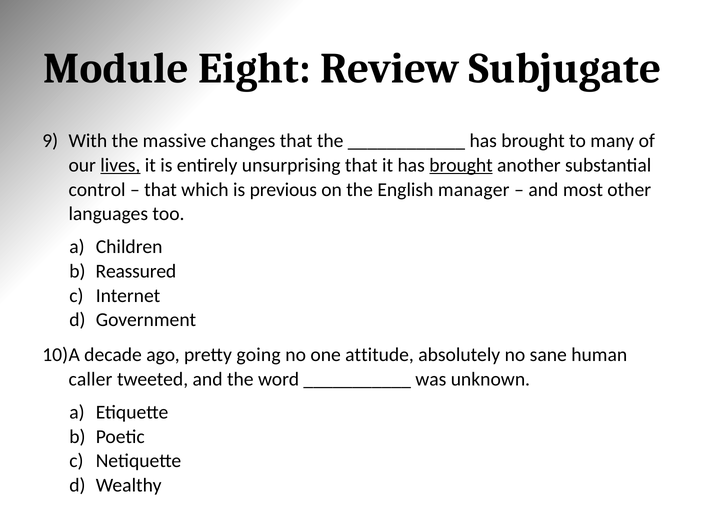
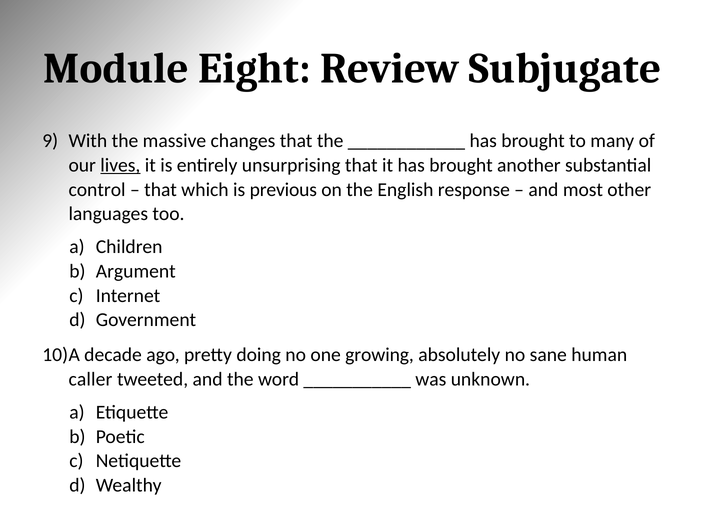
brought at (461, 165) underline: present -> none
manager: manager -> response
Reassured: Reassured -> Argument
going: going -> doing
attitude: attitude -> growing
